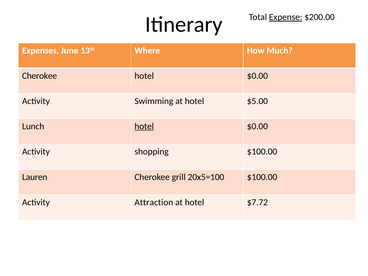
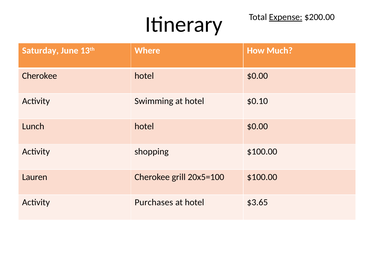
Expenses: Expenses -> Saturday
$5.00: $5.00 -> $0.10
hotel at (144, 126) underline: present -> none
Attraction: Attraction -> Purchases
$7.72: $7.72 -> $3.65
